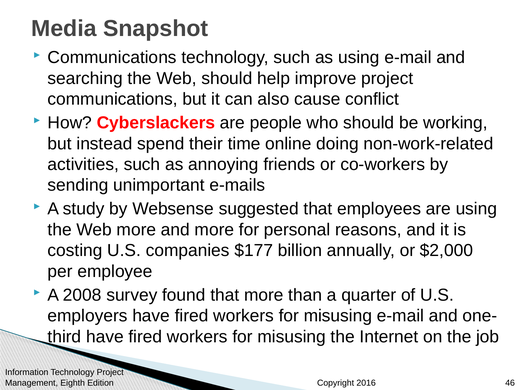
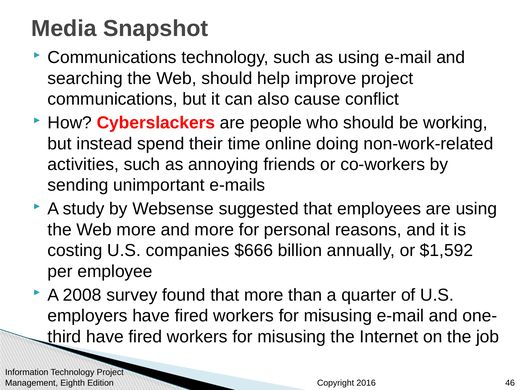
$177: $177 -> $666
$2,000: $2,000 -> $1,592
